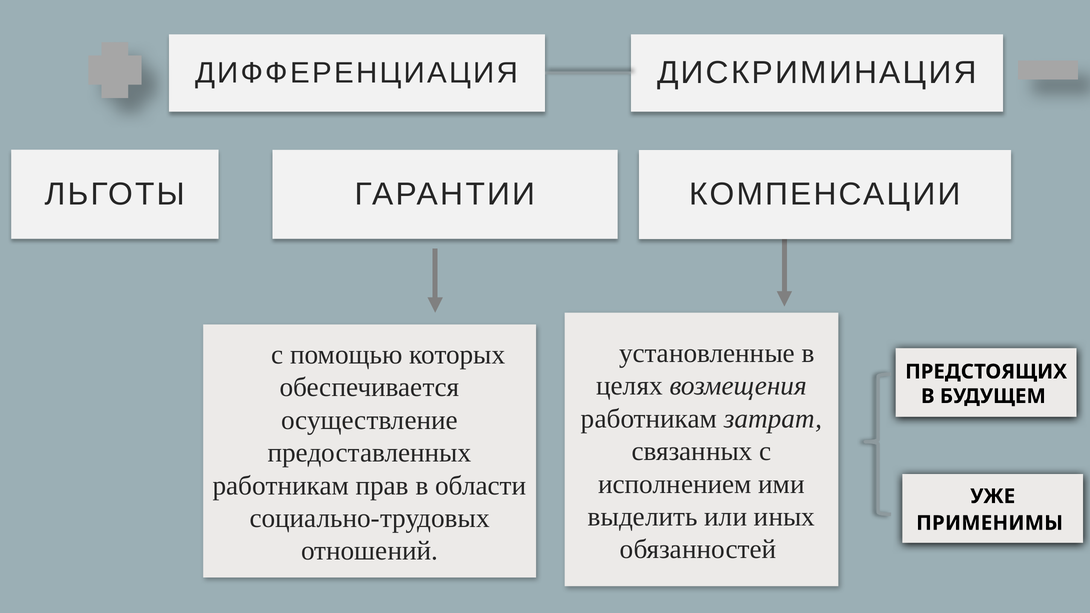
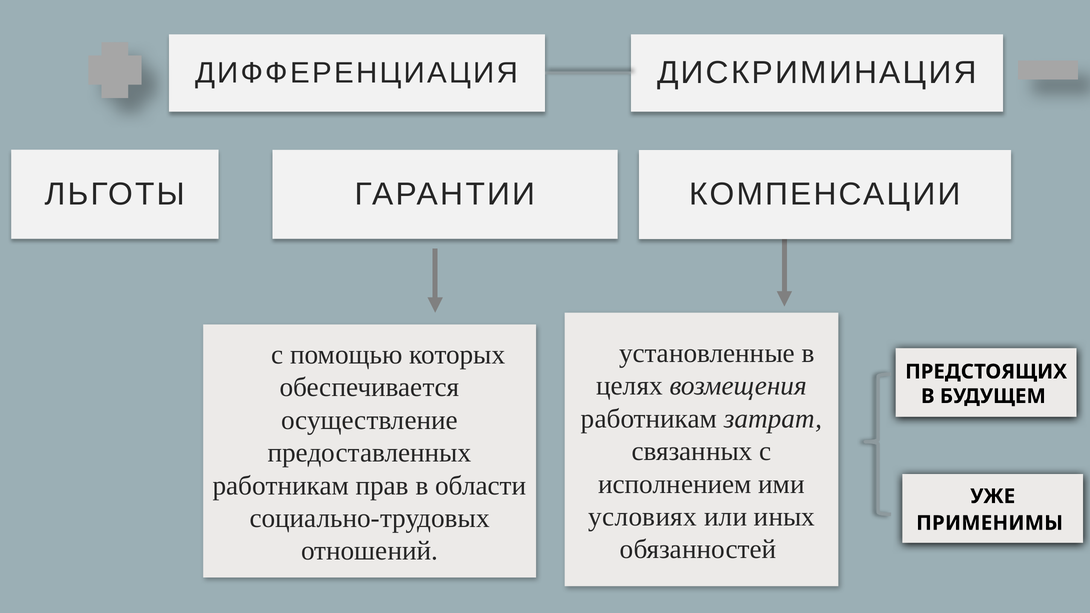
выделить: выделить -> условиях
